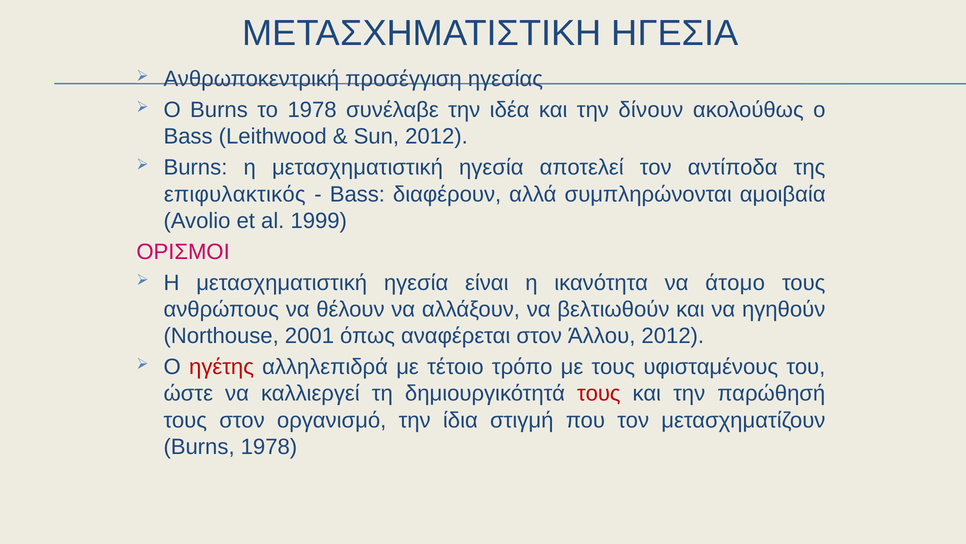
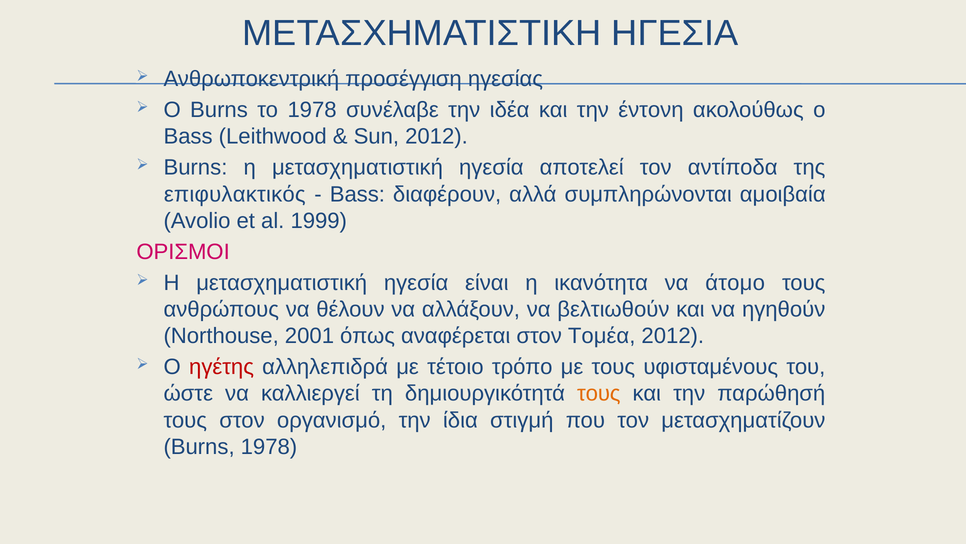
δίνουν: δίνουν -> έντονη
Άλλου: Άλλου -> Τομέα
τους at (599, 393) colour: red -> orange
